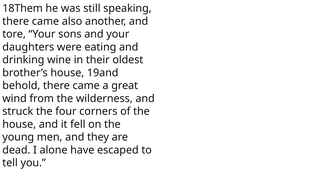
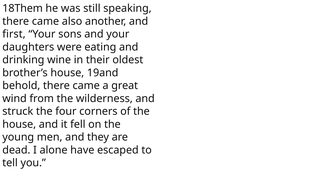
tore: tore -> first
